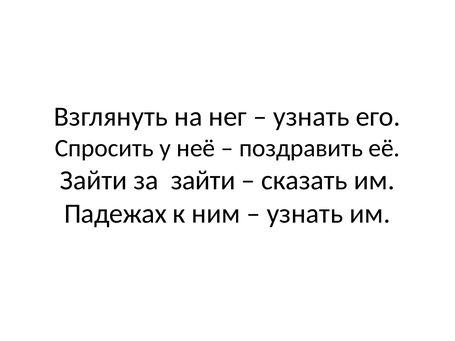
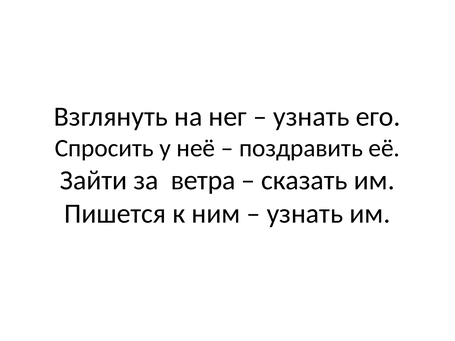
за зайти: зайти -> ветра
Падежах: Падежах -> Пишется
